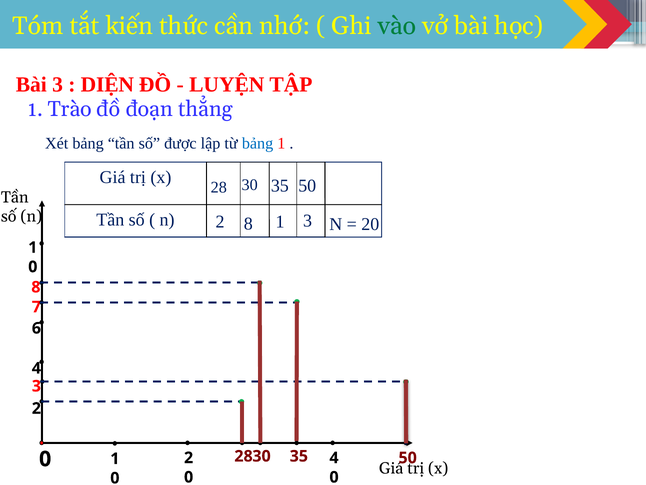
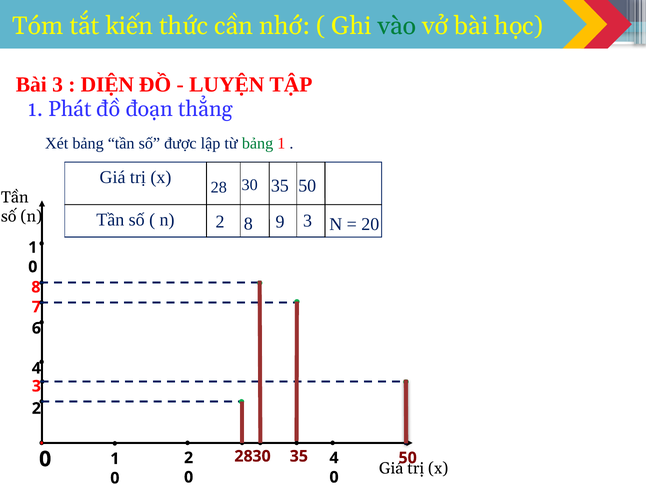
Trào: Trào -> Phát
bảng at (258, 143) colour: blue -> green
2 8 1: 1 -> 9
